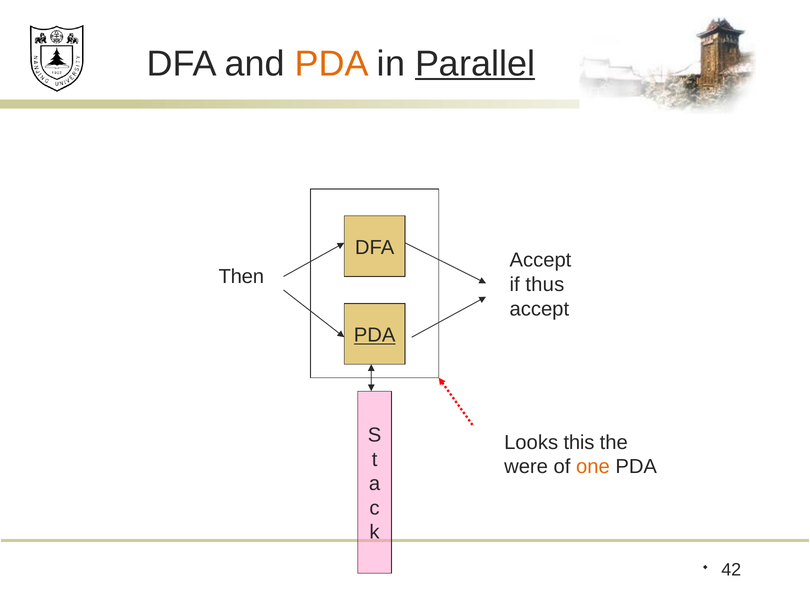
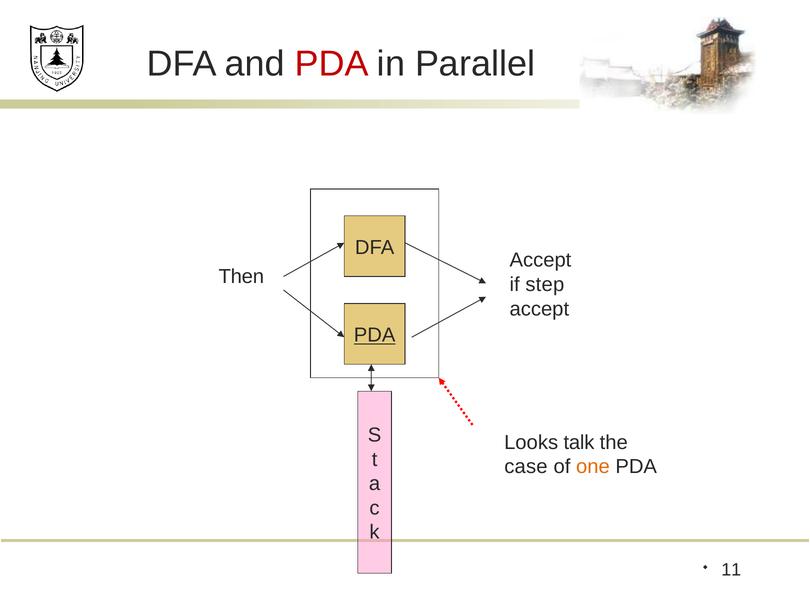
PDA at (332, 64) colour: orange -> red
Parallel underline: present -> none
thus: thus -> step
this: this -> talk
were: were -> case
42: 42 -> 11
